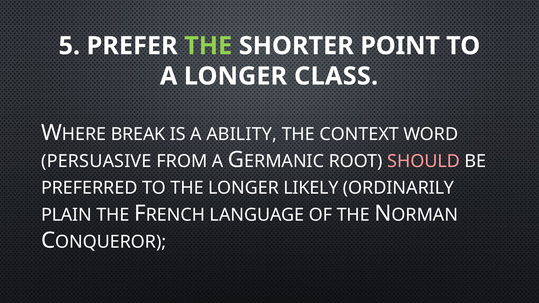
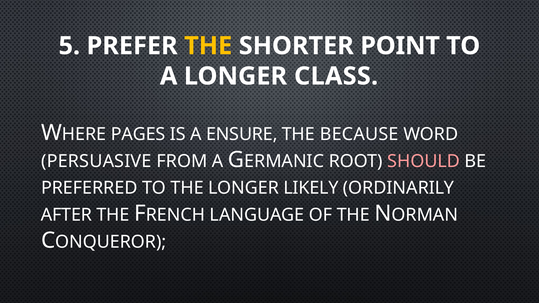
THE at (208, 46) colour: light green -> yellow
BREAK: BREAK -> PAGES
ABILITY: ABILITY -> ENSURE
CONTEXT: CONTEXT -> BECAUSE
PLAIN: PLAIN -> AFTER
